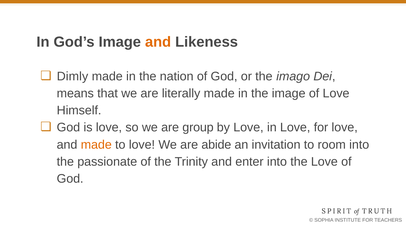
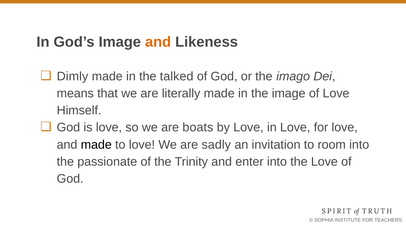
nation: nation -> talked
group: group -> boats
made at (96, 145) colour: orange -> black
abide: abide -> sadly
